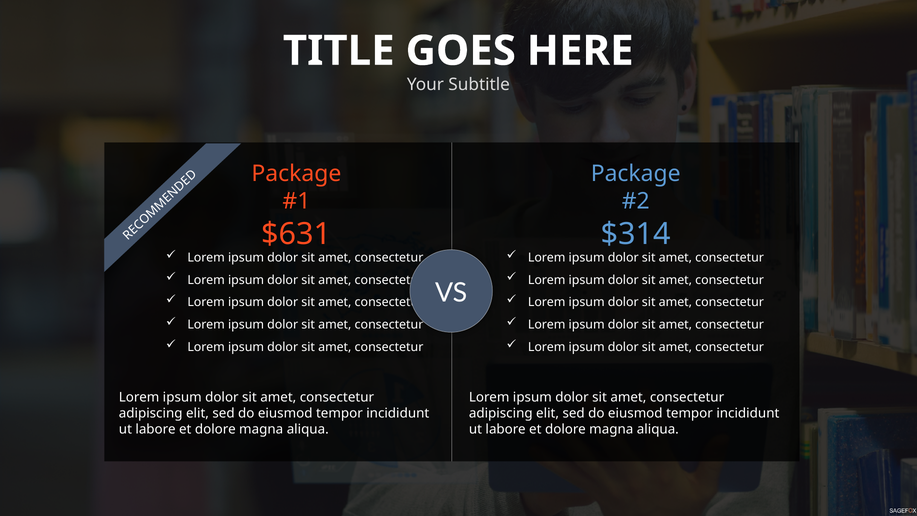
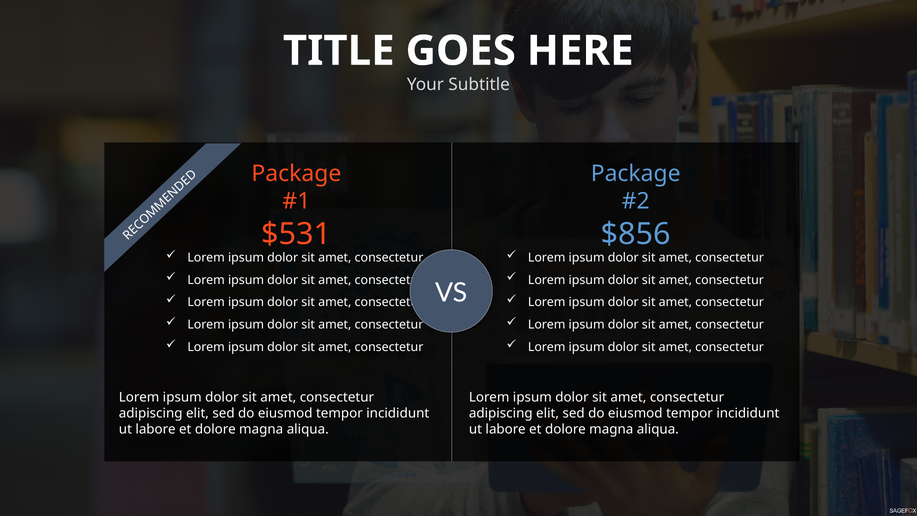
$631: $631 -> $531
$314: $314 -> $856
